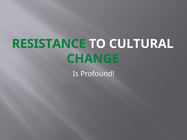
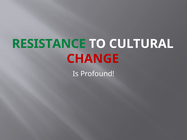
CHANGE colour: green -> red
